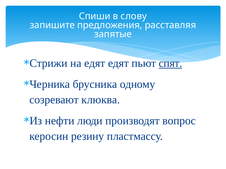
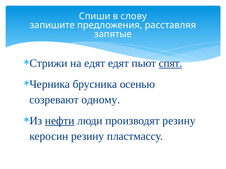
одному: одному -> осенью
клюква: клюква -> одному
нефти underline: none -> present
производят вопрос: вопрос -> резину
